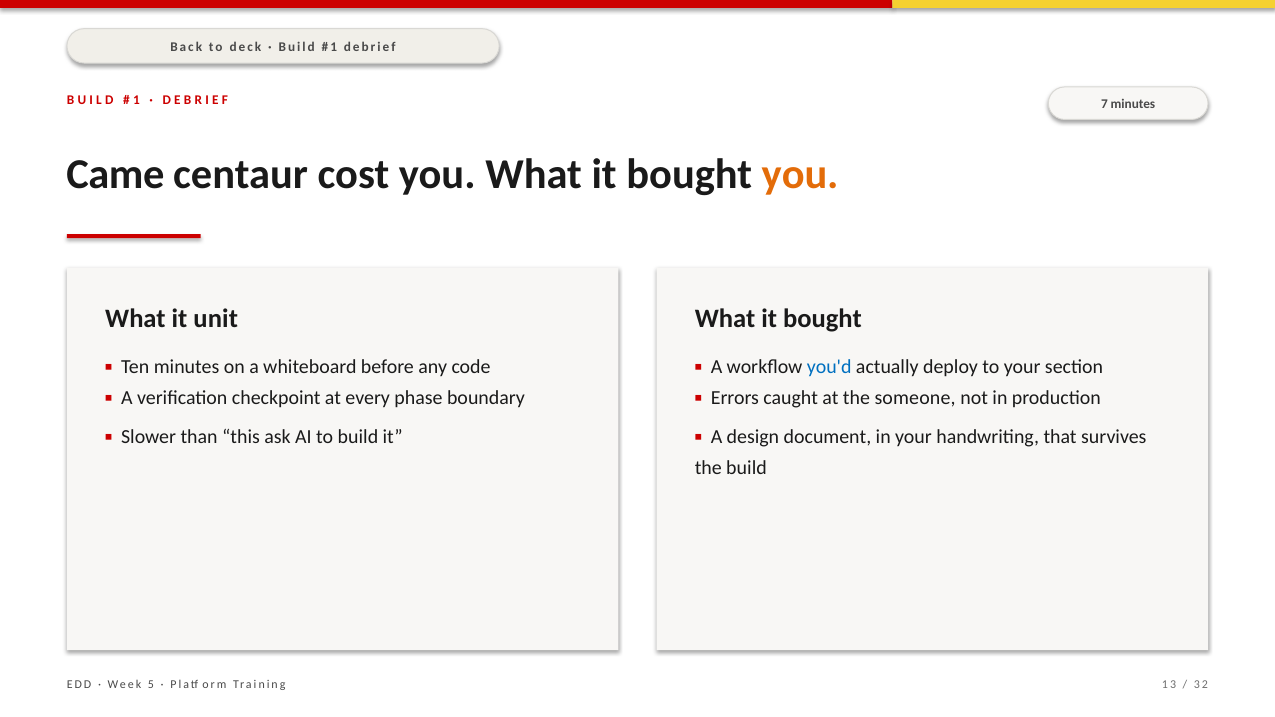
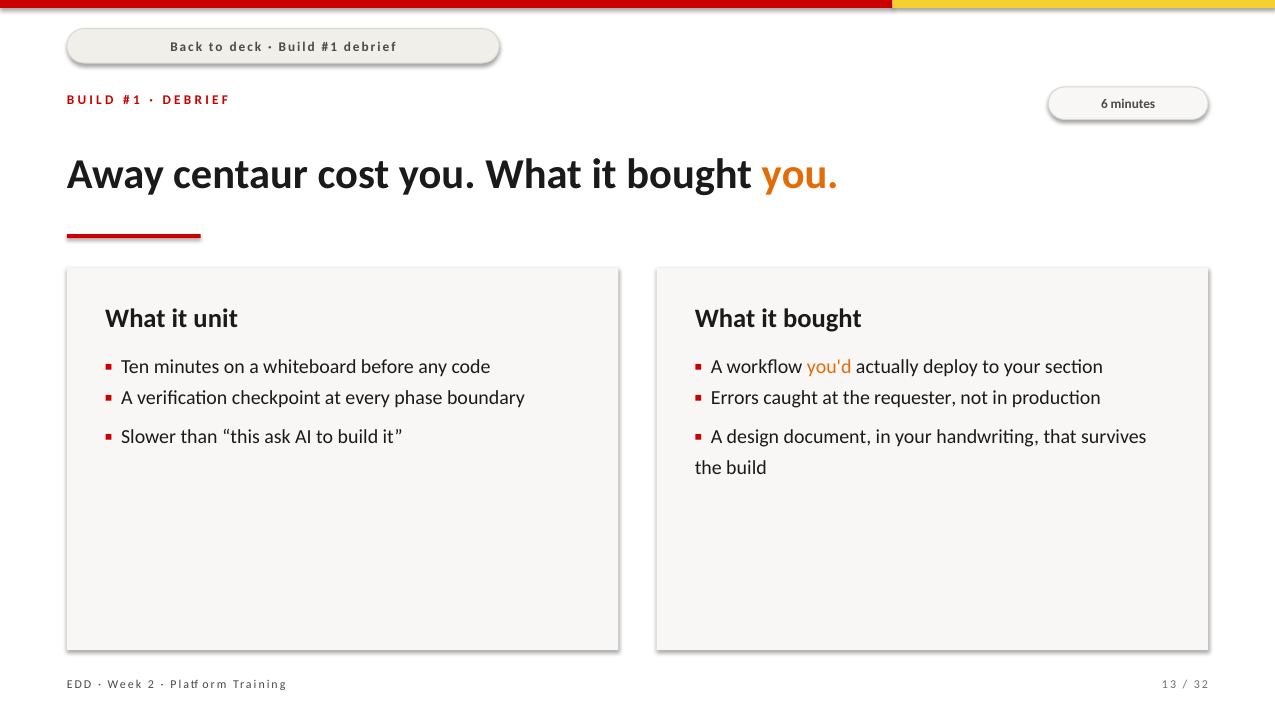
7: 7 -> 6
Came: Came -> Away
you'd colour: blue -> orange
someone: someone -> requester
5: 5 -> 2
